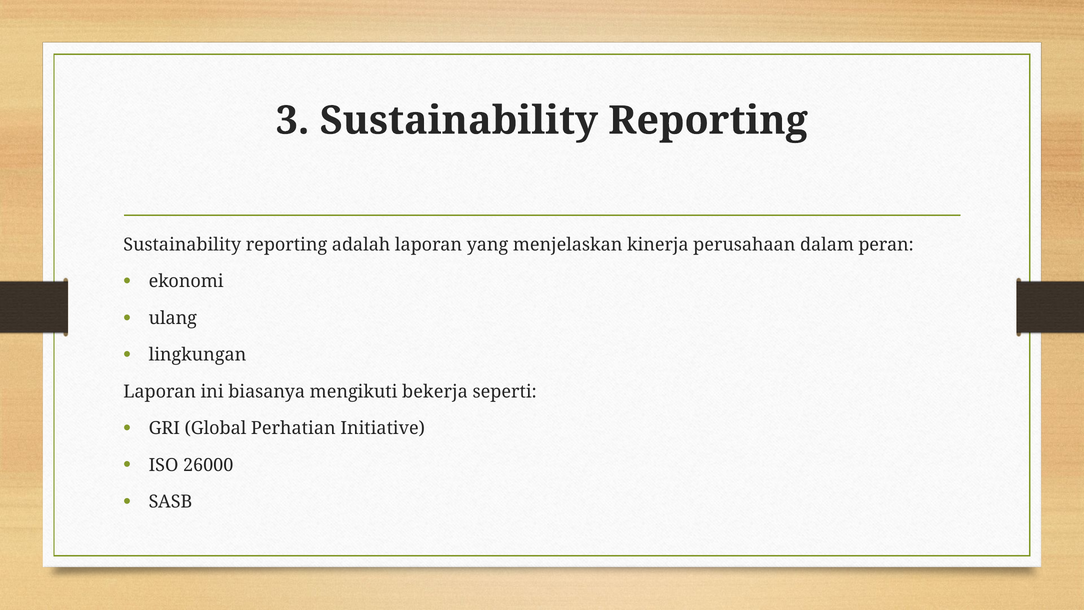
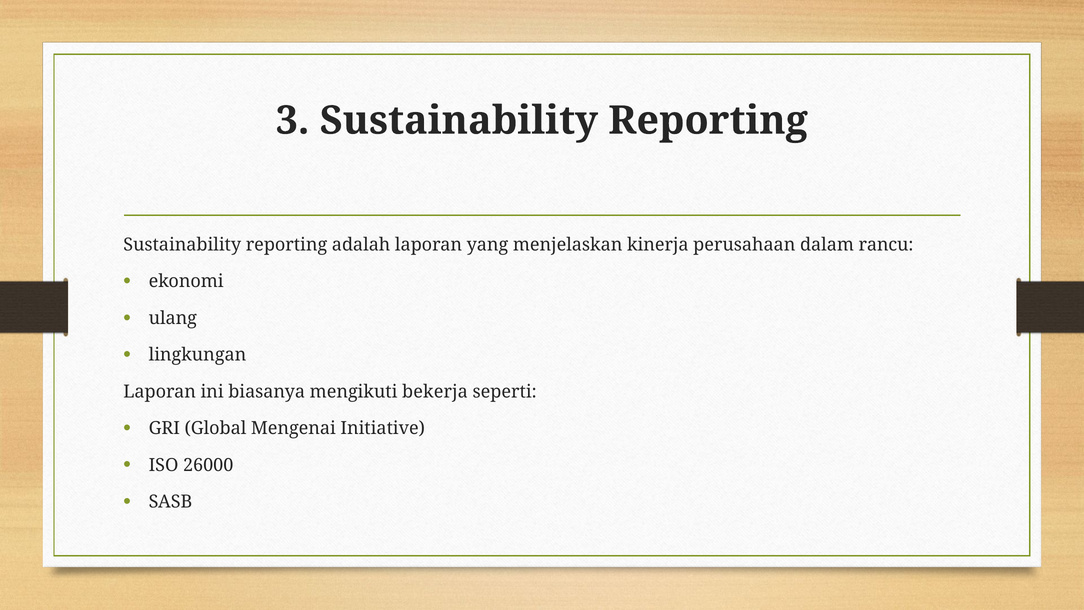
peran: peran -> rancu
Perhatian: Perhatian -> Mengenai
